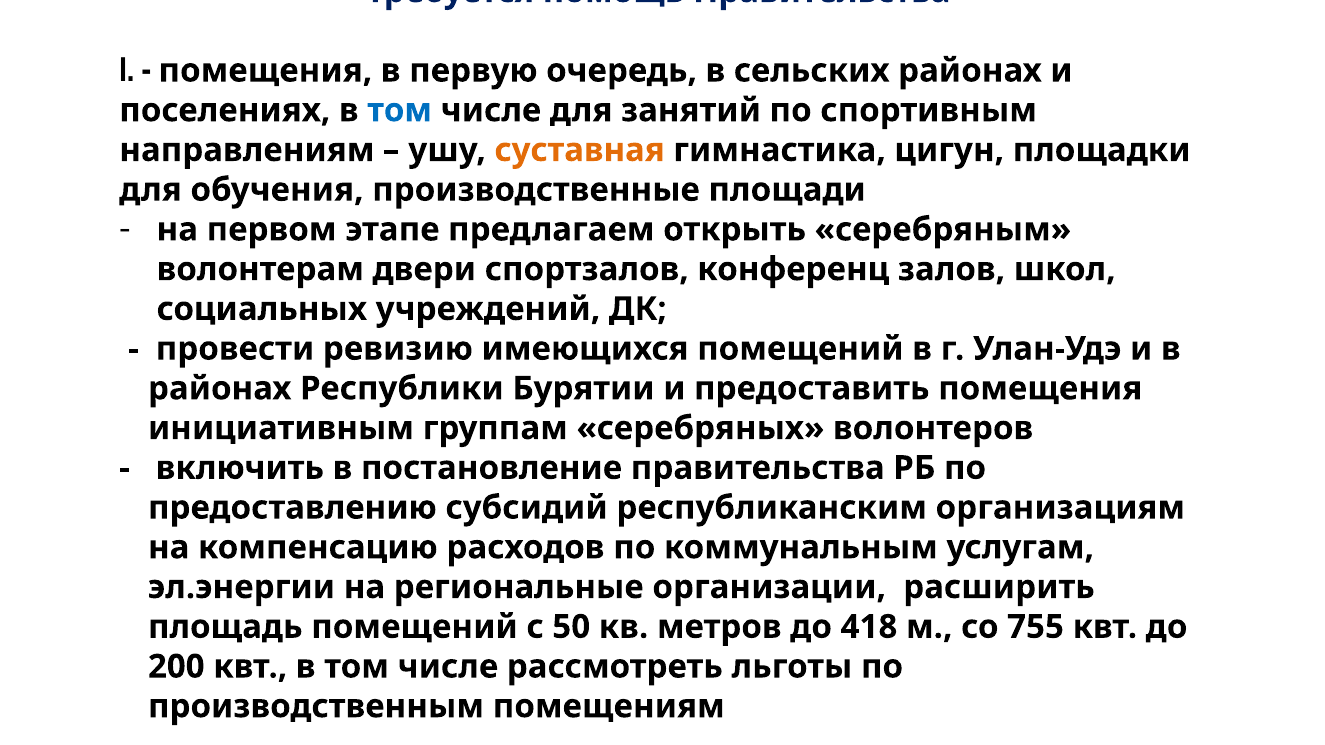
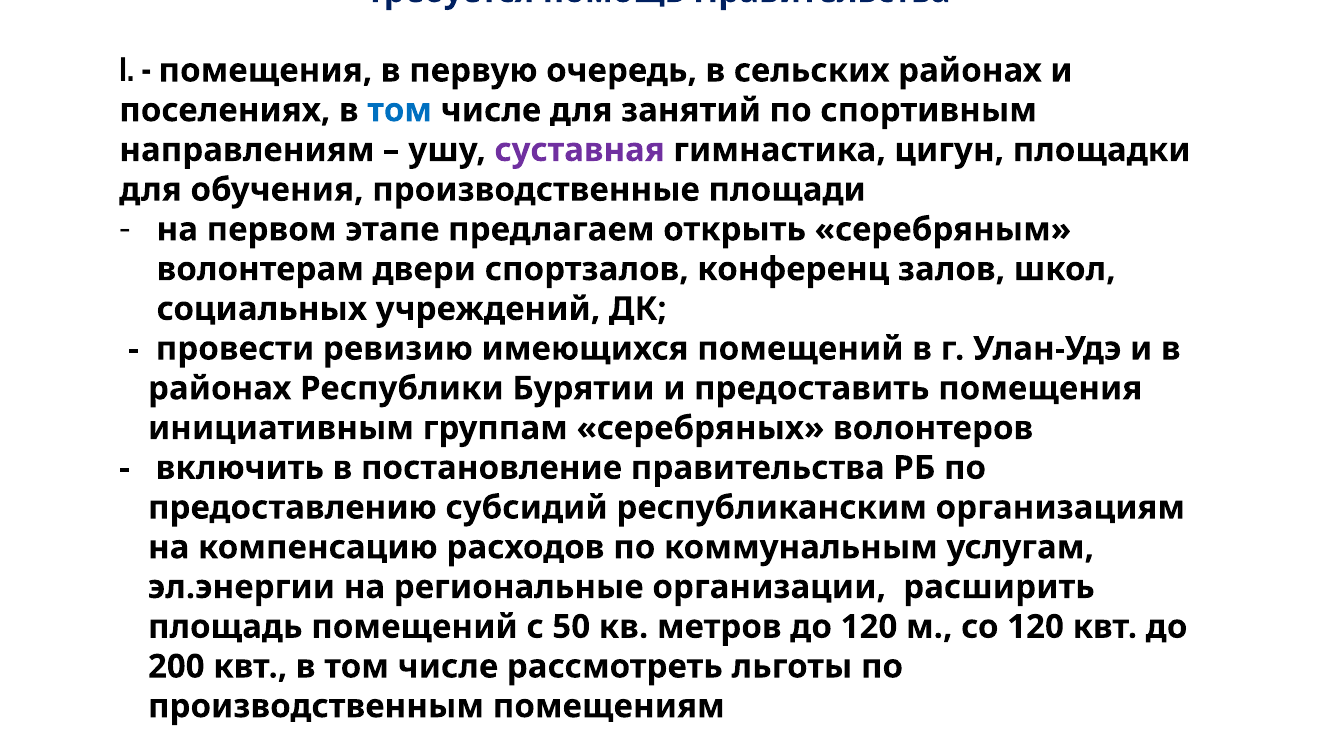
суставная colour: orange -> purple
до 418: 418 -> 120
со 755: 755 -> 120
